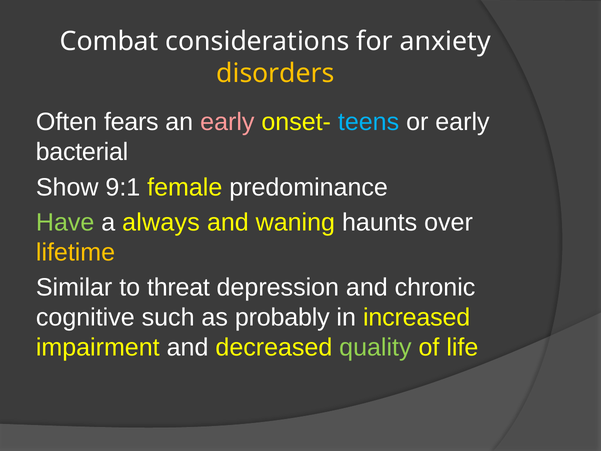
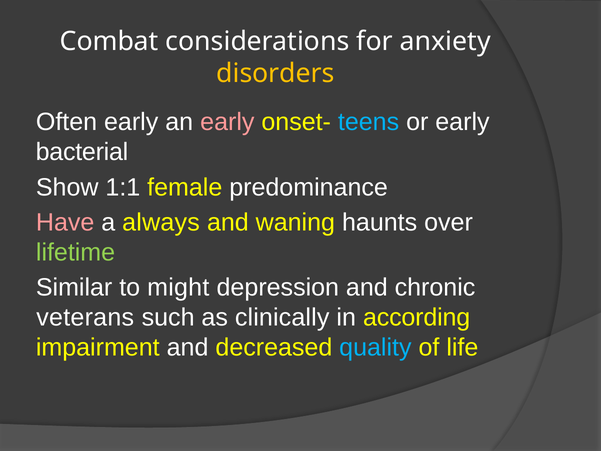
Often fears: fears -> early
9:1: 9:1 -> 1:1
Have colour: light green -> pink
lifetime colour: yellow -> light green
threat: threat -> might
cognitive: cognitive -> veterans
probably: probably -> clinically
increased: increased -> according
quality colour: light green -> light blue
